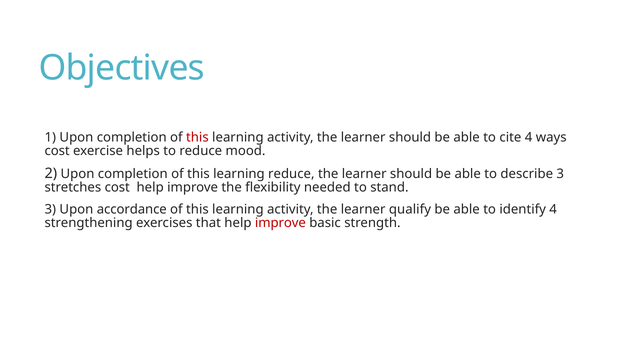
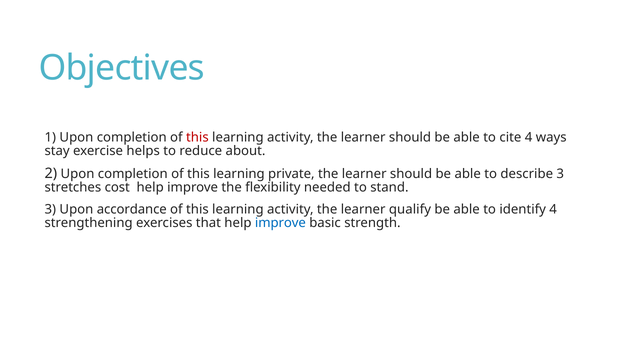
cost at (57, 151): cost -> stay
mood: mood -> about
learning reduce: reduce -> private
improve at (280, 223) colour: red -> blue
